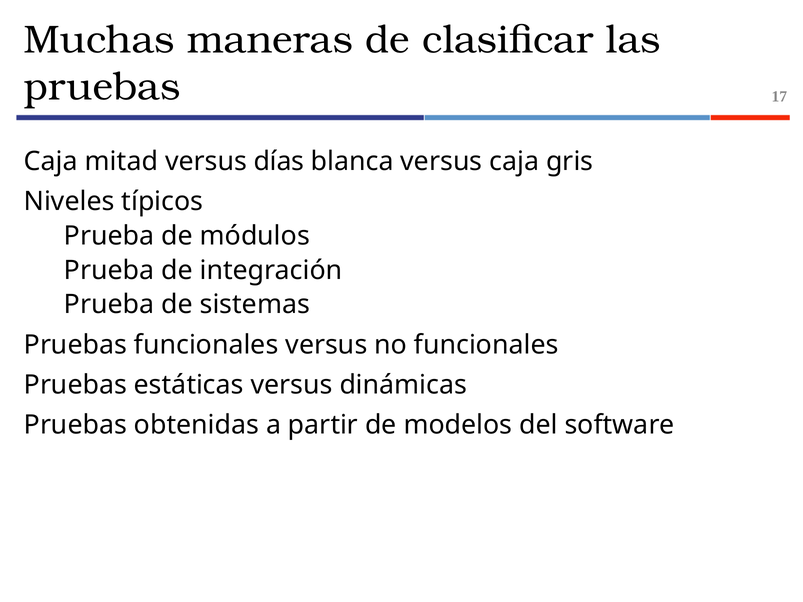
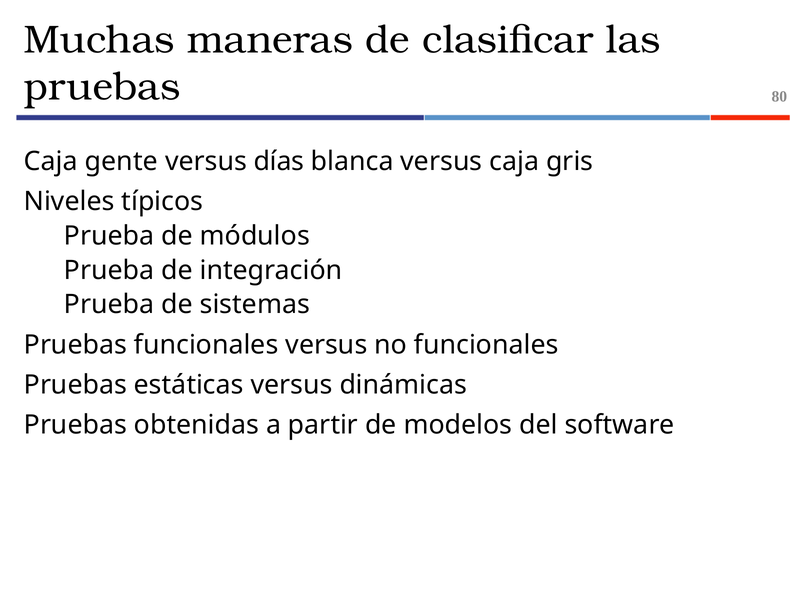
17: 17 -> 80
mitad: mitad -> gente
